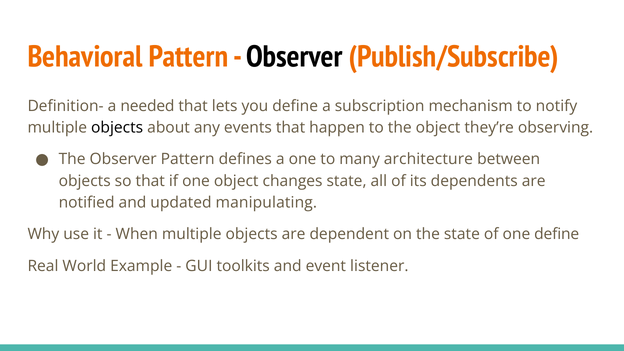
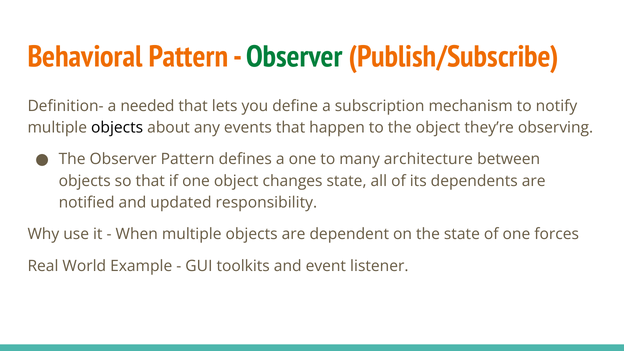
Observer at (294, 57) colour: black -> green
manipulating: manipulating -> responsibility
one define: define -> forces
